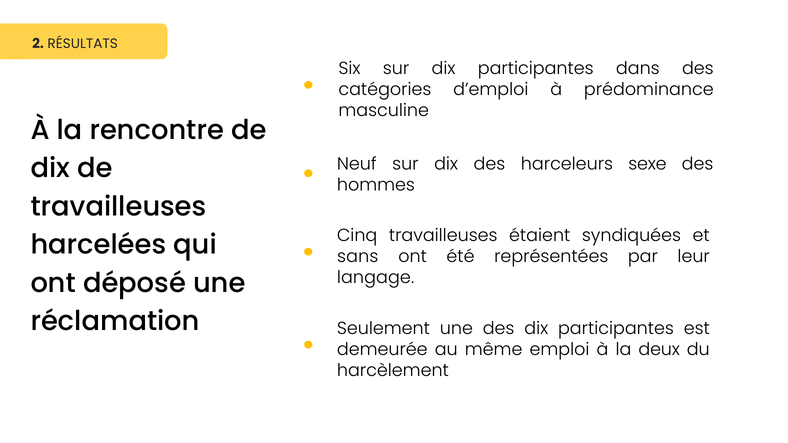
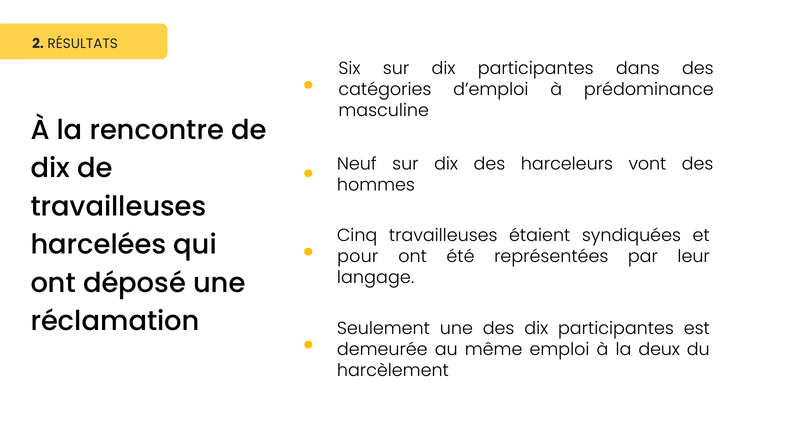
sexe: sexe -> vont
sans: sans -> pour
